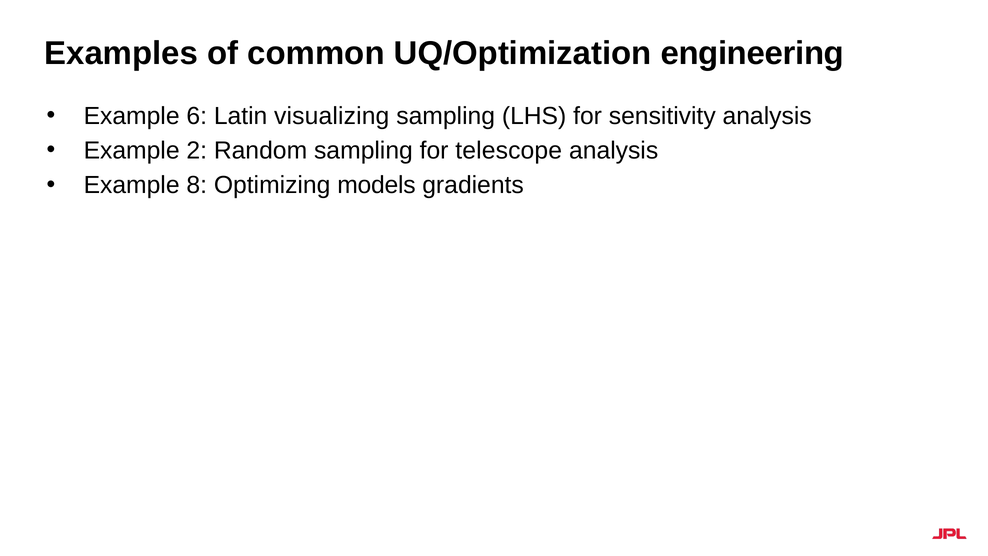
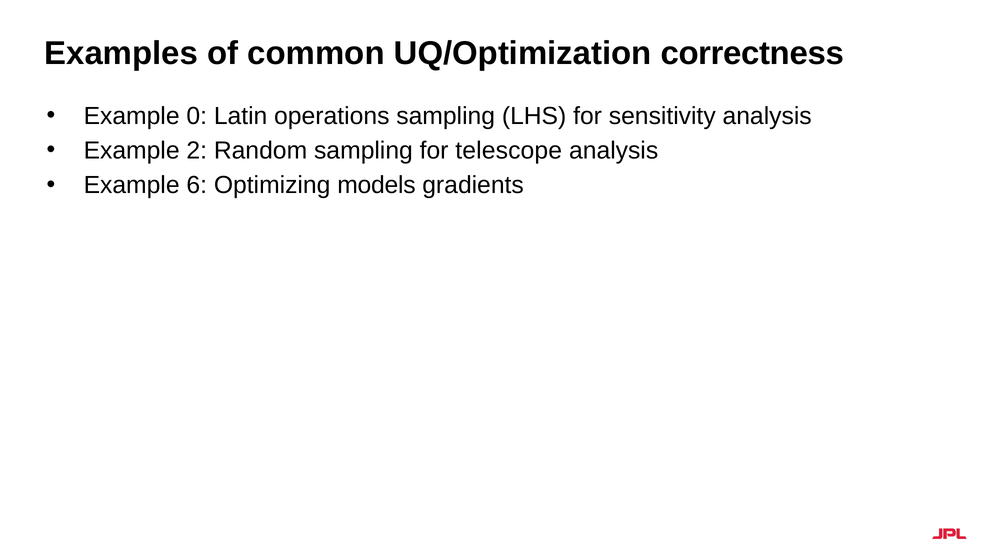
engineering: engineering -> correctness
6: 6 -> 0
visualizing: visualizing -> operations
8: 8 -> 6
